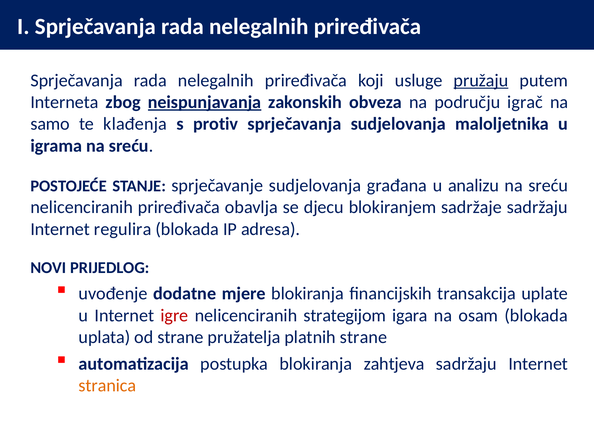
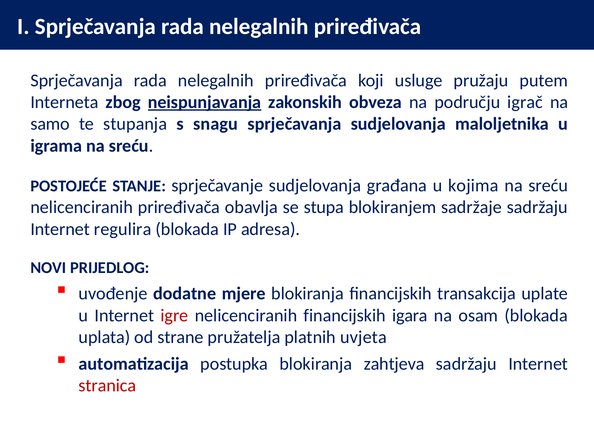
pružaju underline: present -> none
klađenja: klađenja -> stupanja
protiv: protiv -> snagu
analizu: analizu -> kojima
djecu: djecu -> stupa
nelicenciranih strategijom: strategijom -> financijskih
platnih strane: strane -> uvjeta
stranica colour: orange -> red
